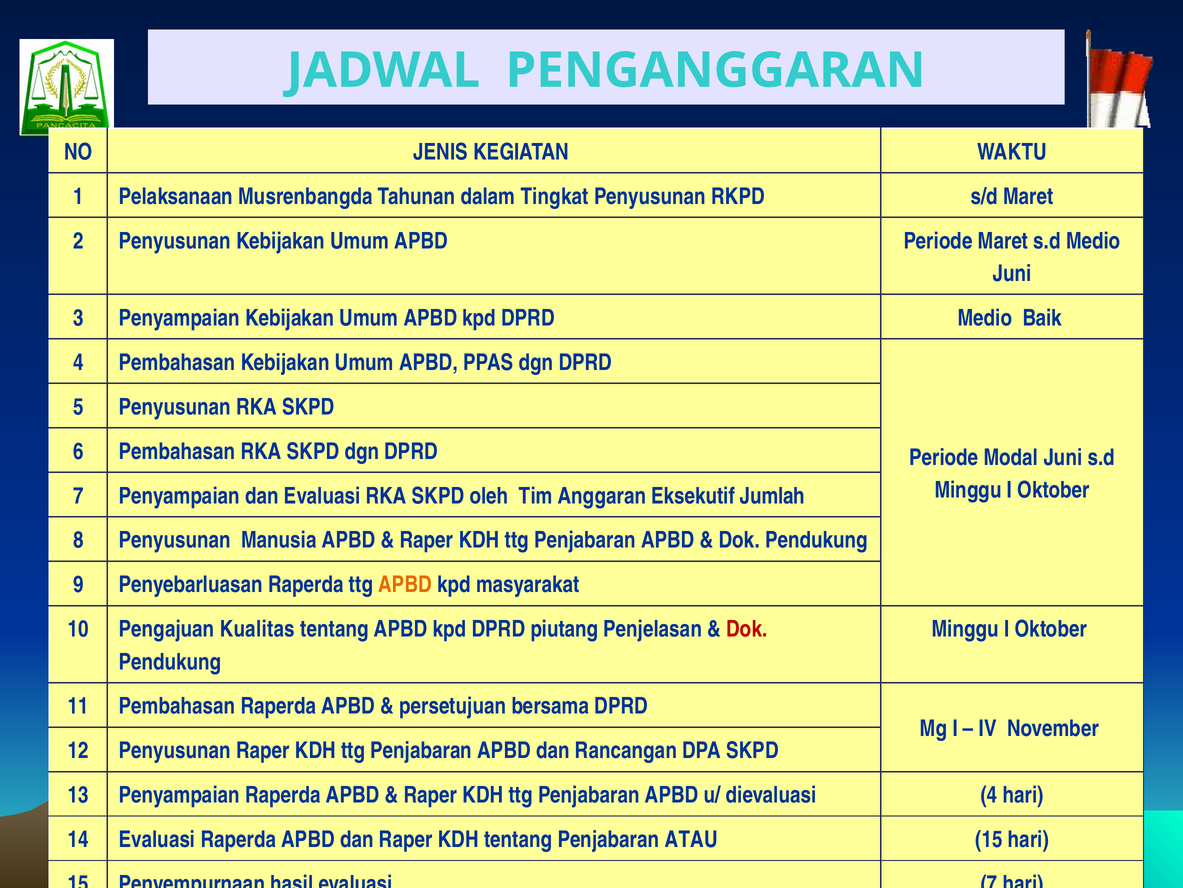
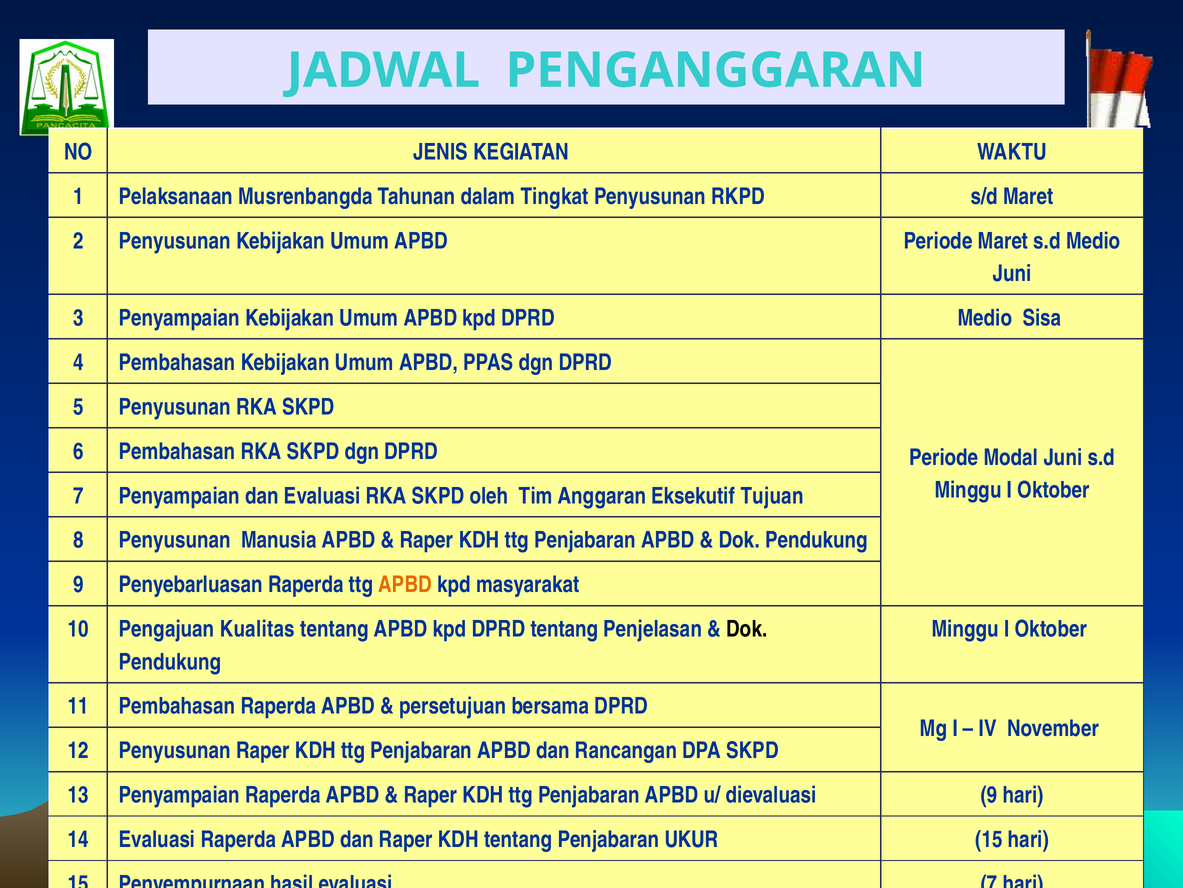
Baik: Baik -> Sisa
Jumlah: Jumlah -> Tujuan
DPRD piutang: piutang -> tentang
Dok at (747, 629) colour: red -> black
dievaluasi 4: 4 -> 9
ATAU: ATAU -> UKUR
